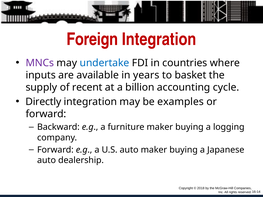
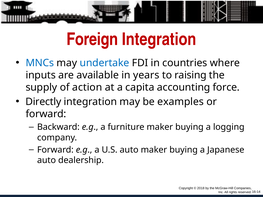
MNCs colour: purple -> blue
basket: basket -> raising
recent: recent -> action
billion: billion -> capita
cycle: cycle -> force
